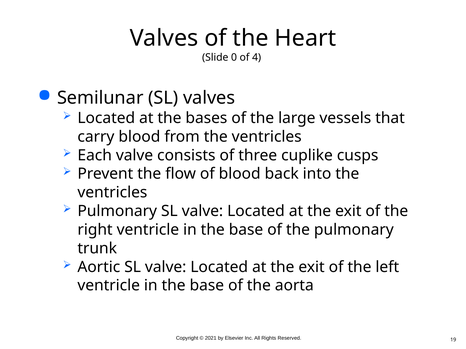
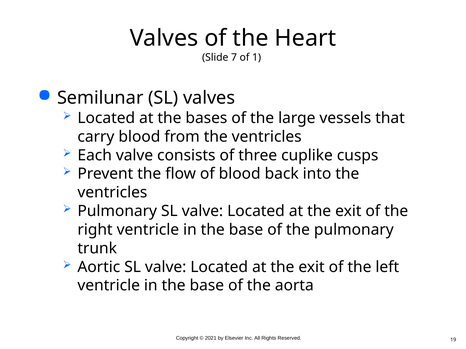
0: 0 -> 7
4: 4 -> 1
